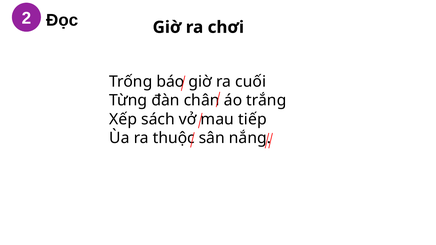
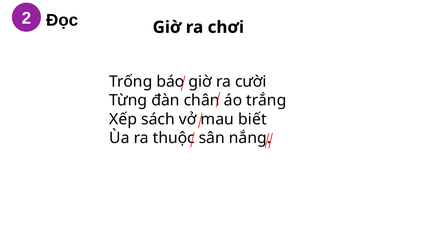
cuối: cuối -> cười
tiếp: tiếp -> biết
